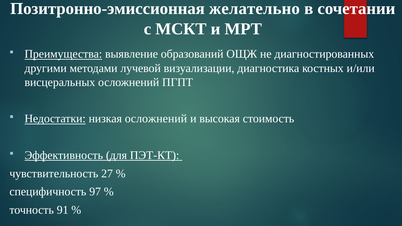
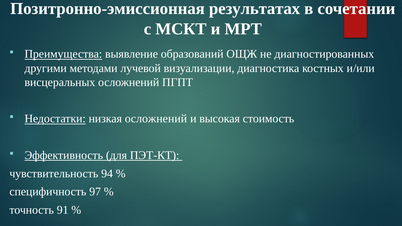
желательно: желательно -> результатах
27: 27 -> 94
